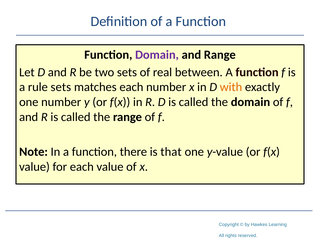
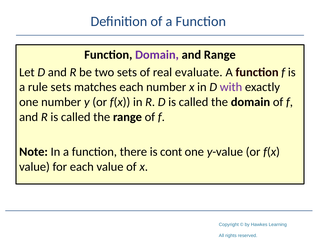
between: between -> evaluate
with colour: orange -> purple
that: that -> cont
